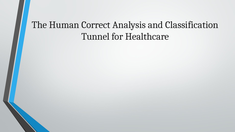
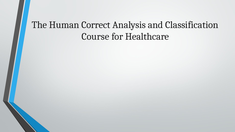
Tunnel: Tunnel -> Course
